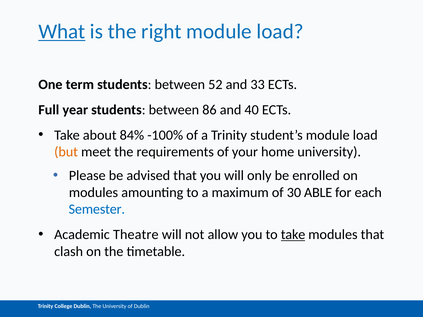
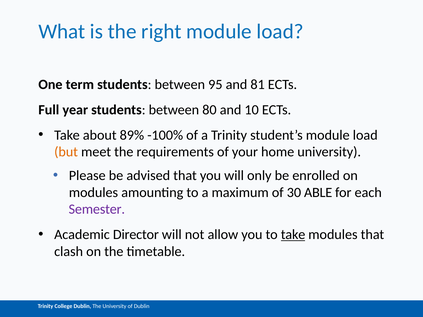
What underline: present -> none
52: 52 -> 95
33: 33 -> 81
86: 86 -> 80
40: 40 -> 10
84%: 84% -> 89%
Semester colour: blue -> purple
Theatre: Theatre -> Director
